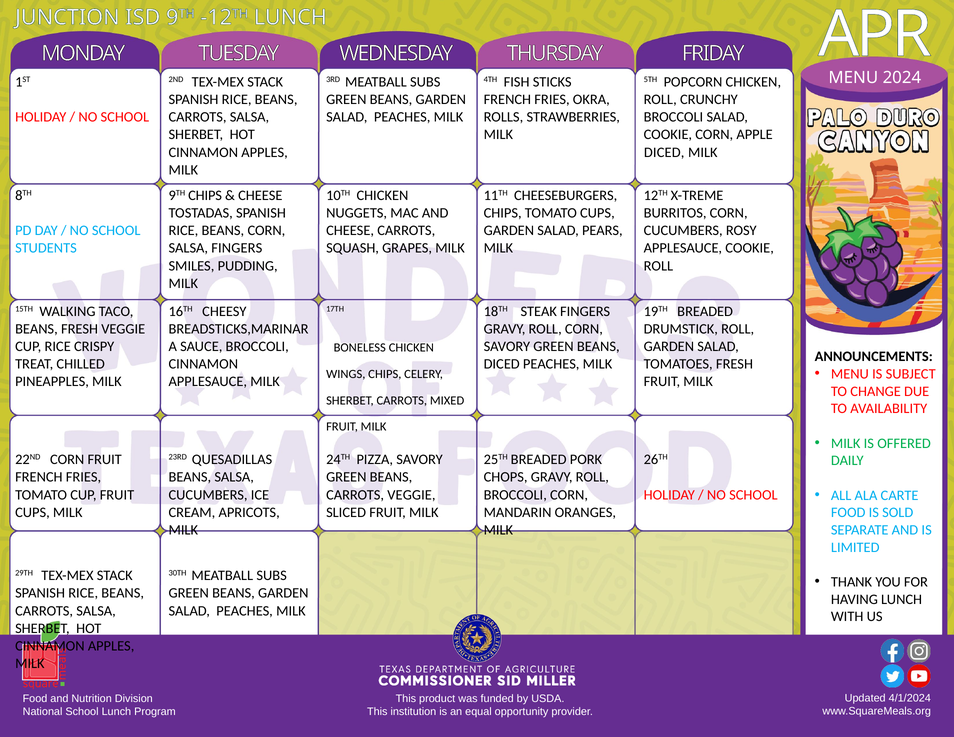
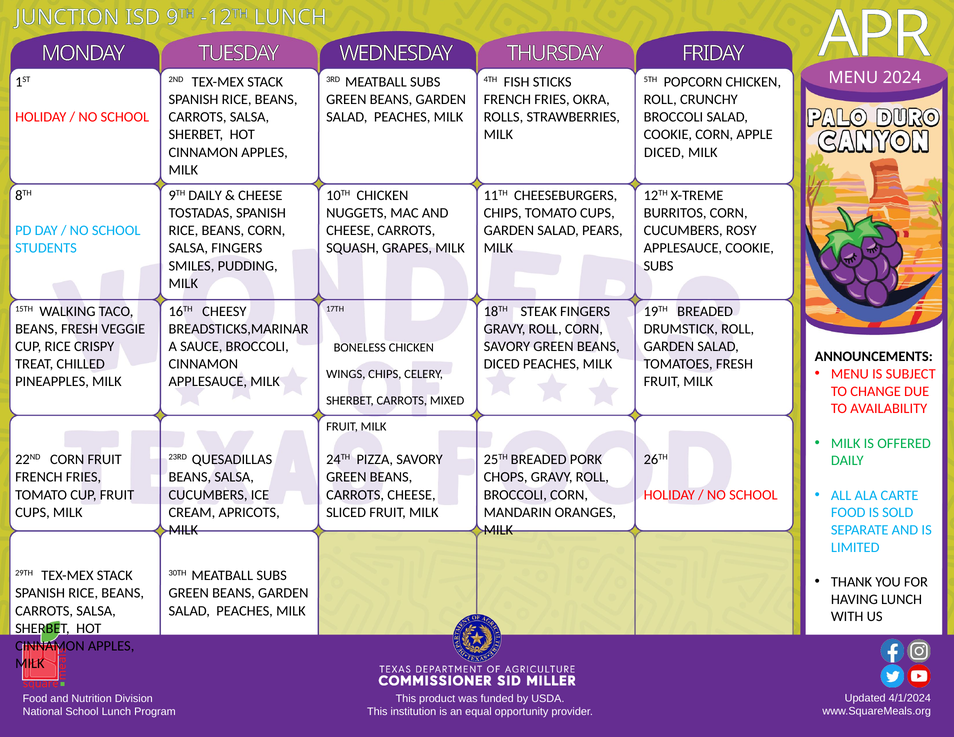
9TH CHIPS: CHIPS -> DAILY
ROLL at (658, 266): ROLL -> SUBS
CARROTS VEGGIE: VEGGIE -> CHEESE
